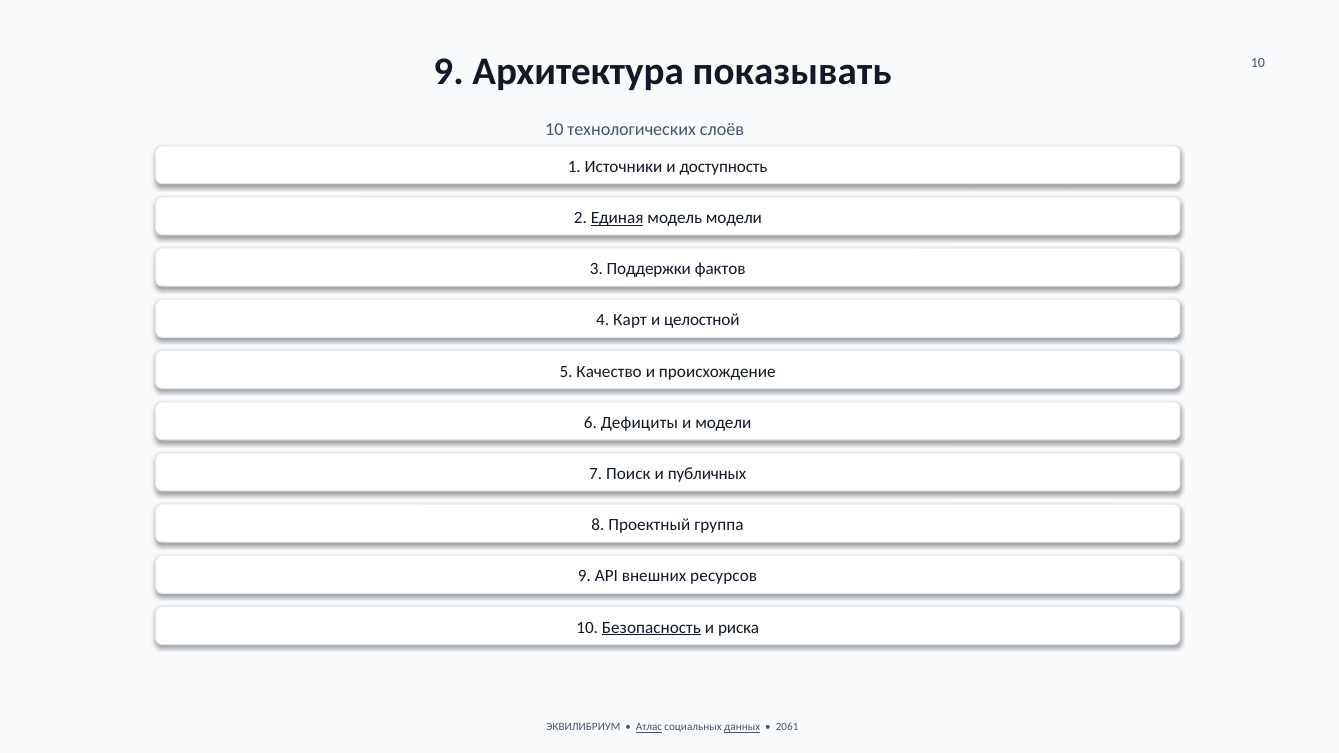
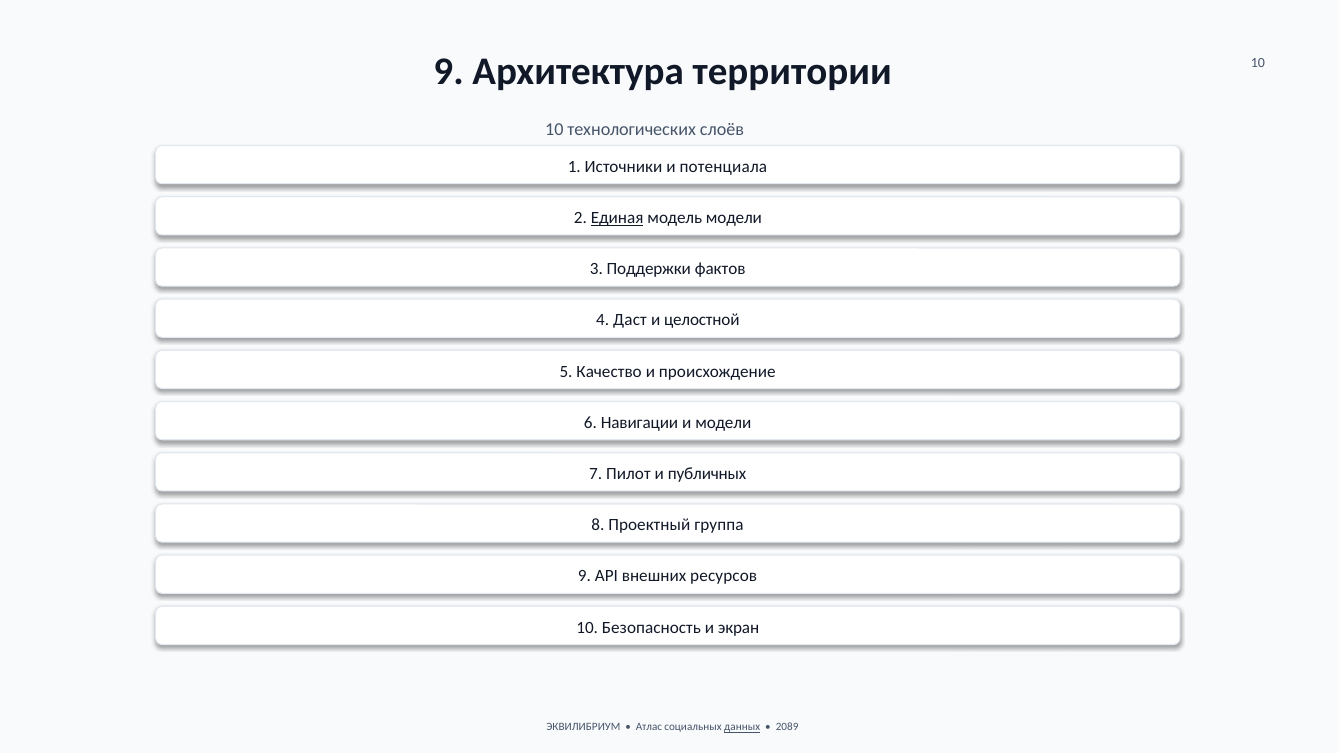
показывать: показывать -> территории
доступность: доступность -> потенциала
Карт: Карт -> Даст
Дефициты: Дефициты -> Навигации
Поиск: Поиск -> Пилот
Безопасность underline: present -> none
риска: риска -> экран
Атлас underline: present -> none
2061: 2061 -> 2089
